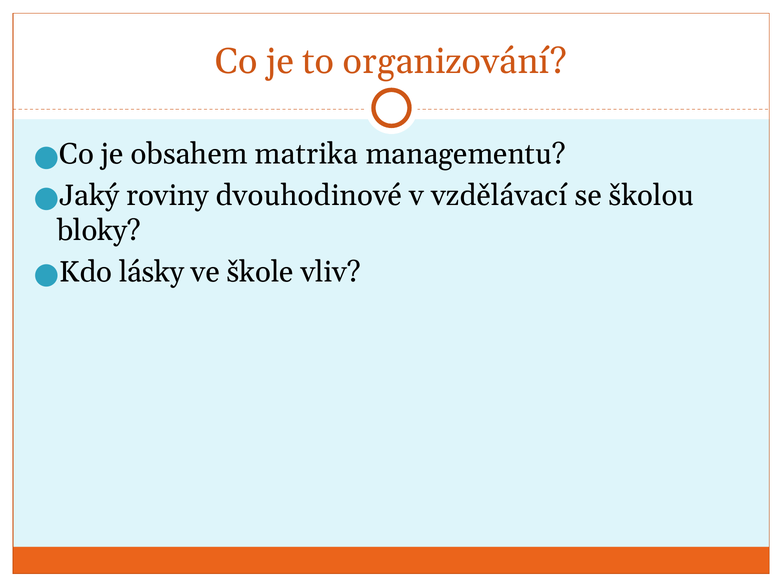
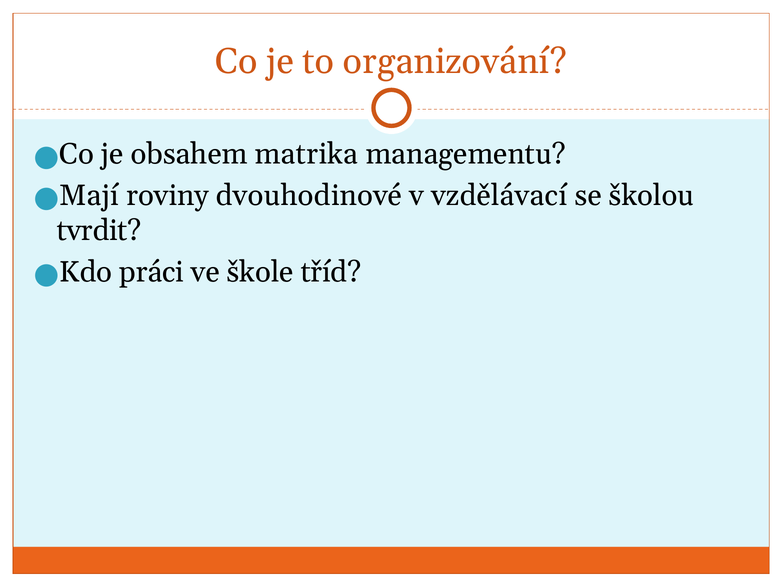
Jaký: Jaký -> Mají
bloky: bloky -> tvrdit
lásky: lásky -> práci
vliv: vliv -> tříd
